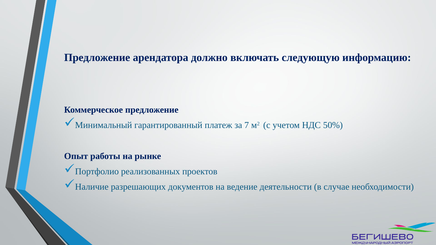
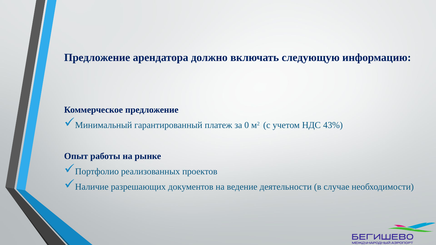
7: 7 -> 0
50%: 50% -> 43%
